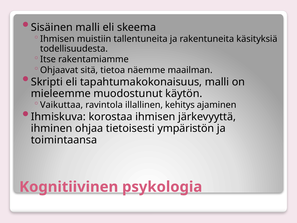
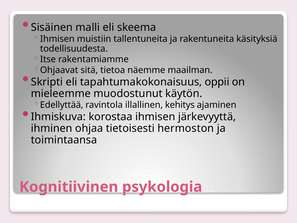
tapahtumakokonaisuus malli: malli -> oppii
Vaikuttaa: Vaikuttaa -> Edellyttää
ympäristön: ympäristön -> hermoston
